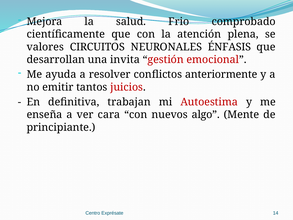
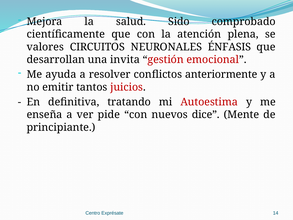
Frio: Frio -> Sido
trabajan: trabajan -> tratando
cara: cara -> pide
algo: algo -> dice
